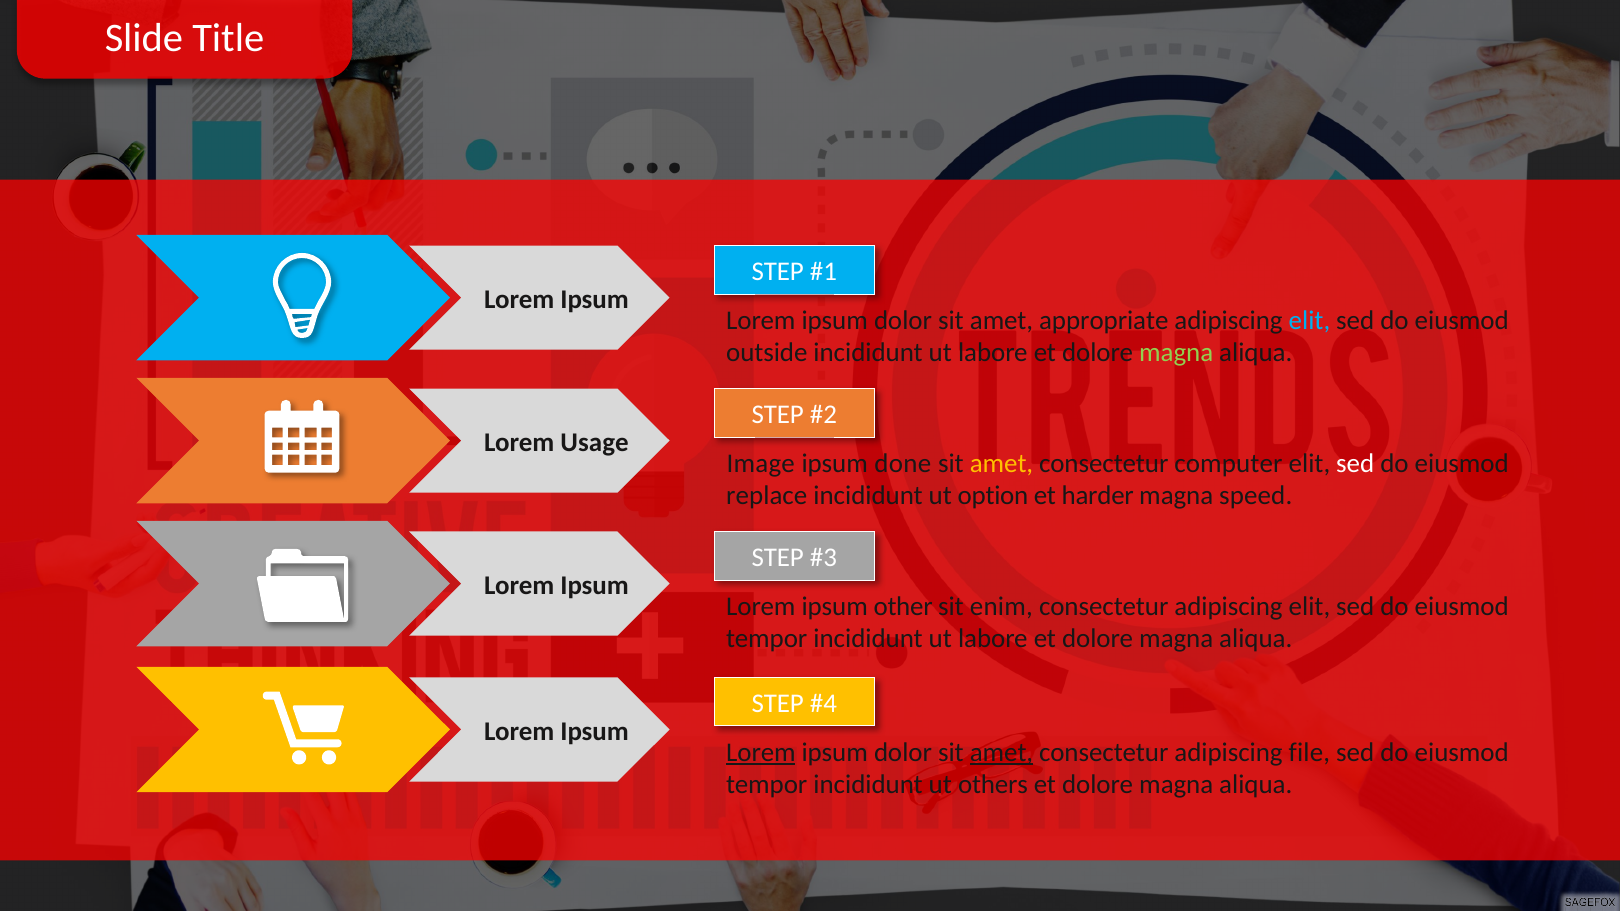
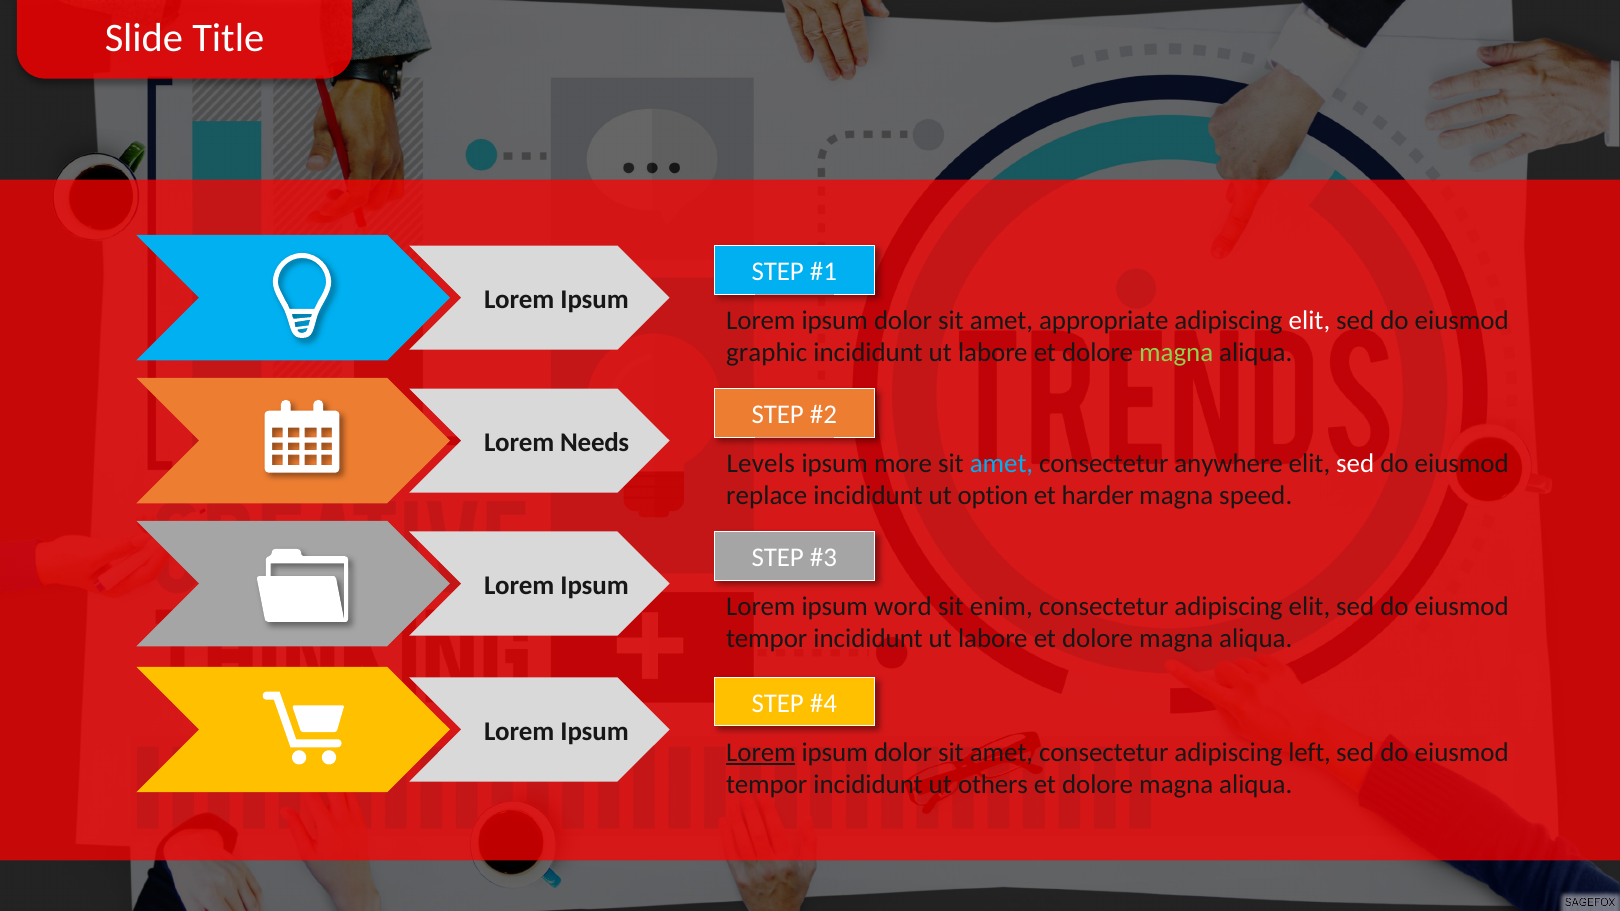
elit at (1309, 320) colour: light blue -> white
outside: outside -> graphic
Usage: Usage -> Needs
Image: Image -> Levels
done: done -> more
amet at (1002, 463) colour: yellow -> light blue
computer: computer -> anywhere
other: other -> word
amet at (1002, 752) underline: present -> none
file: file -> left
